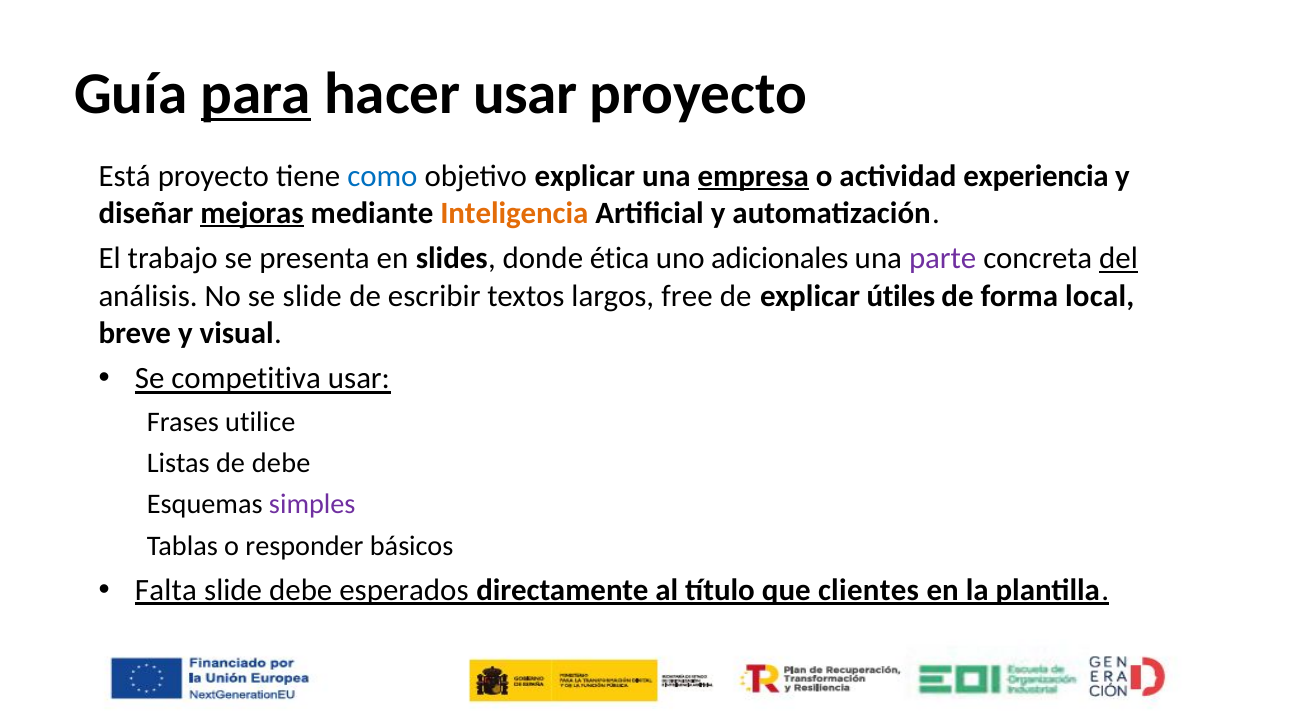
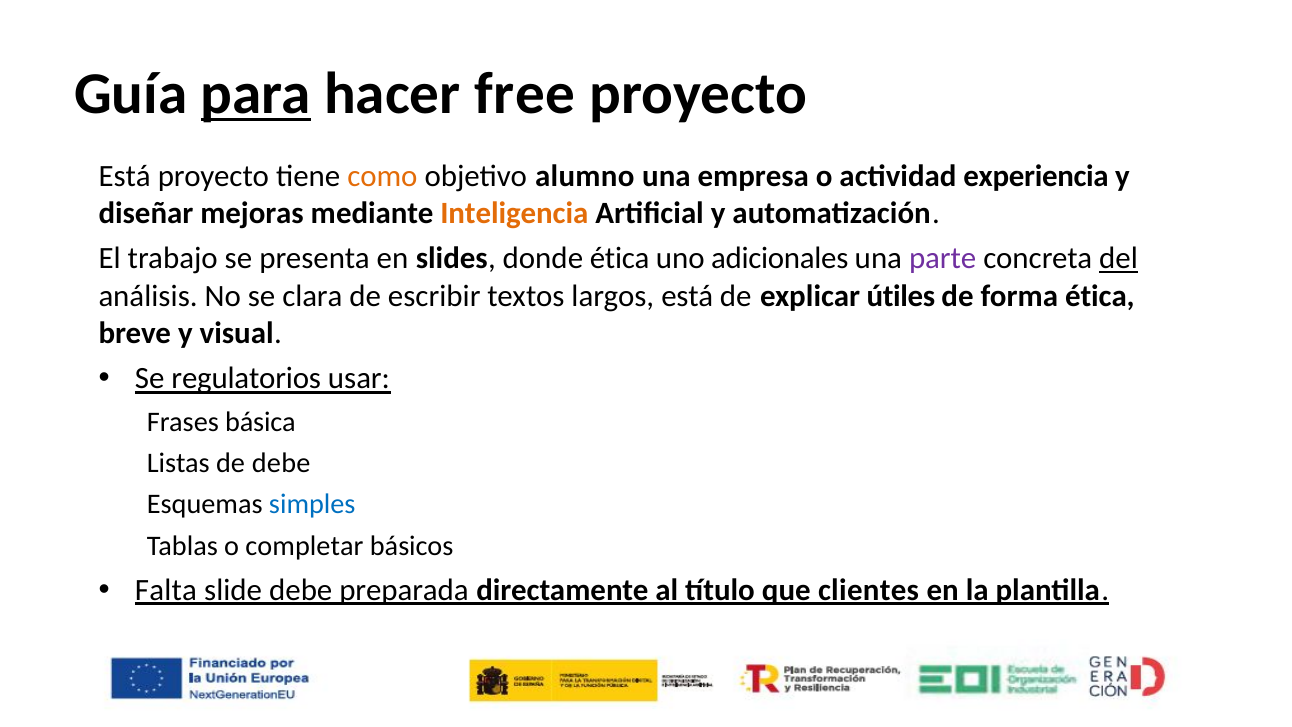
hacer usar: usar -> free
como colour: blue -> orange
objetivo explicar: explicar -> alumno
empresa underline: present -> none
mejoras underline: present -> none
se slide: slide -> clara
largos free: free -> está
forma local: local -> ética
competitiva: competitiva -> regulatorios
utilice: utilice -> básica
simples colour: purple -> blue
responder: responder -> completar
esperados: esperados -> preparada
